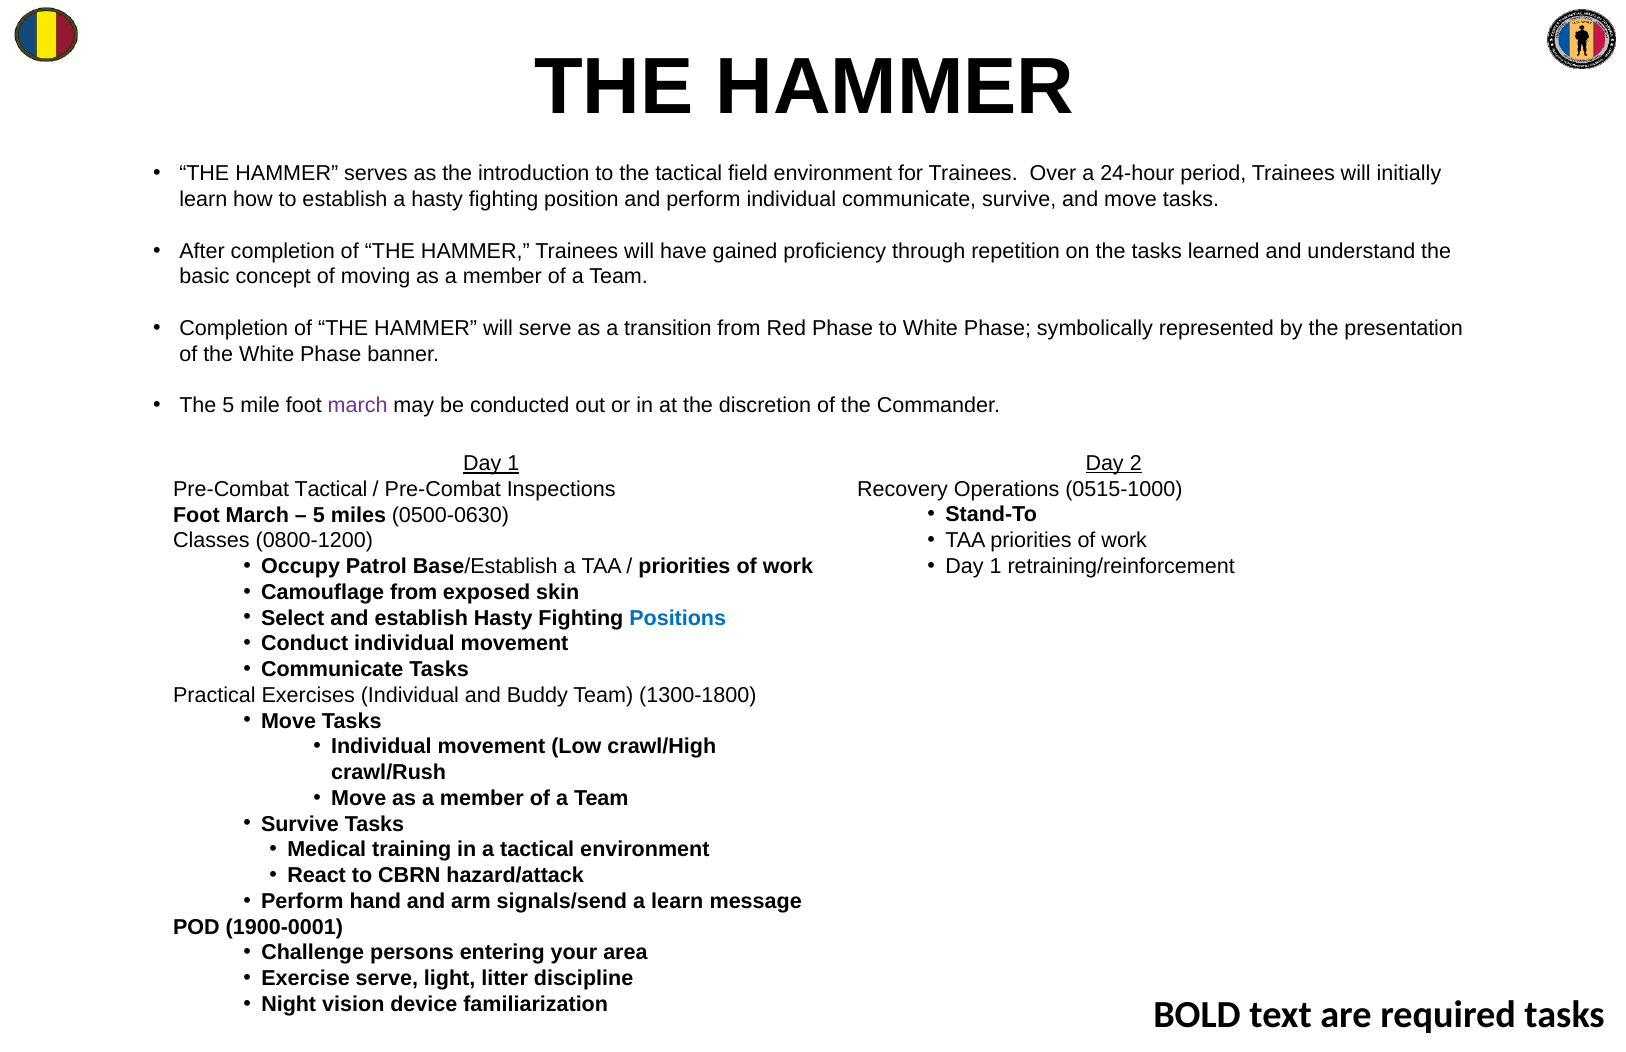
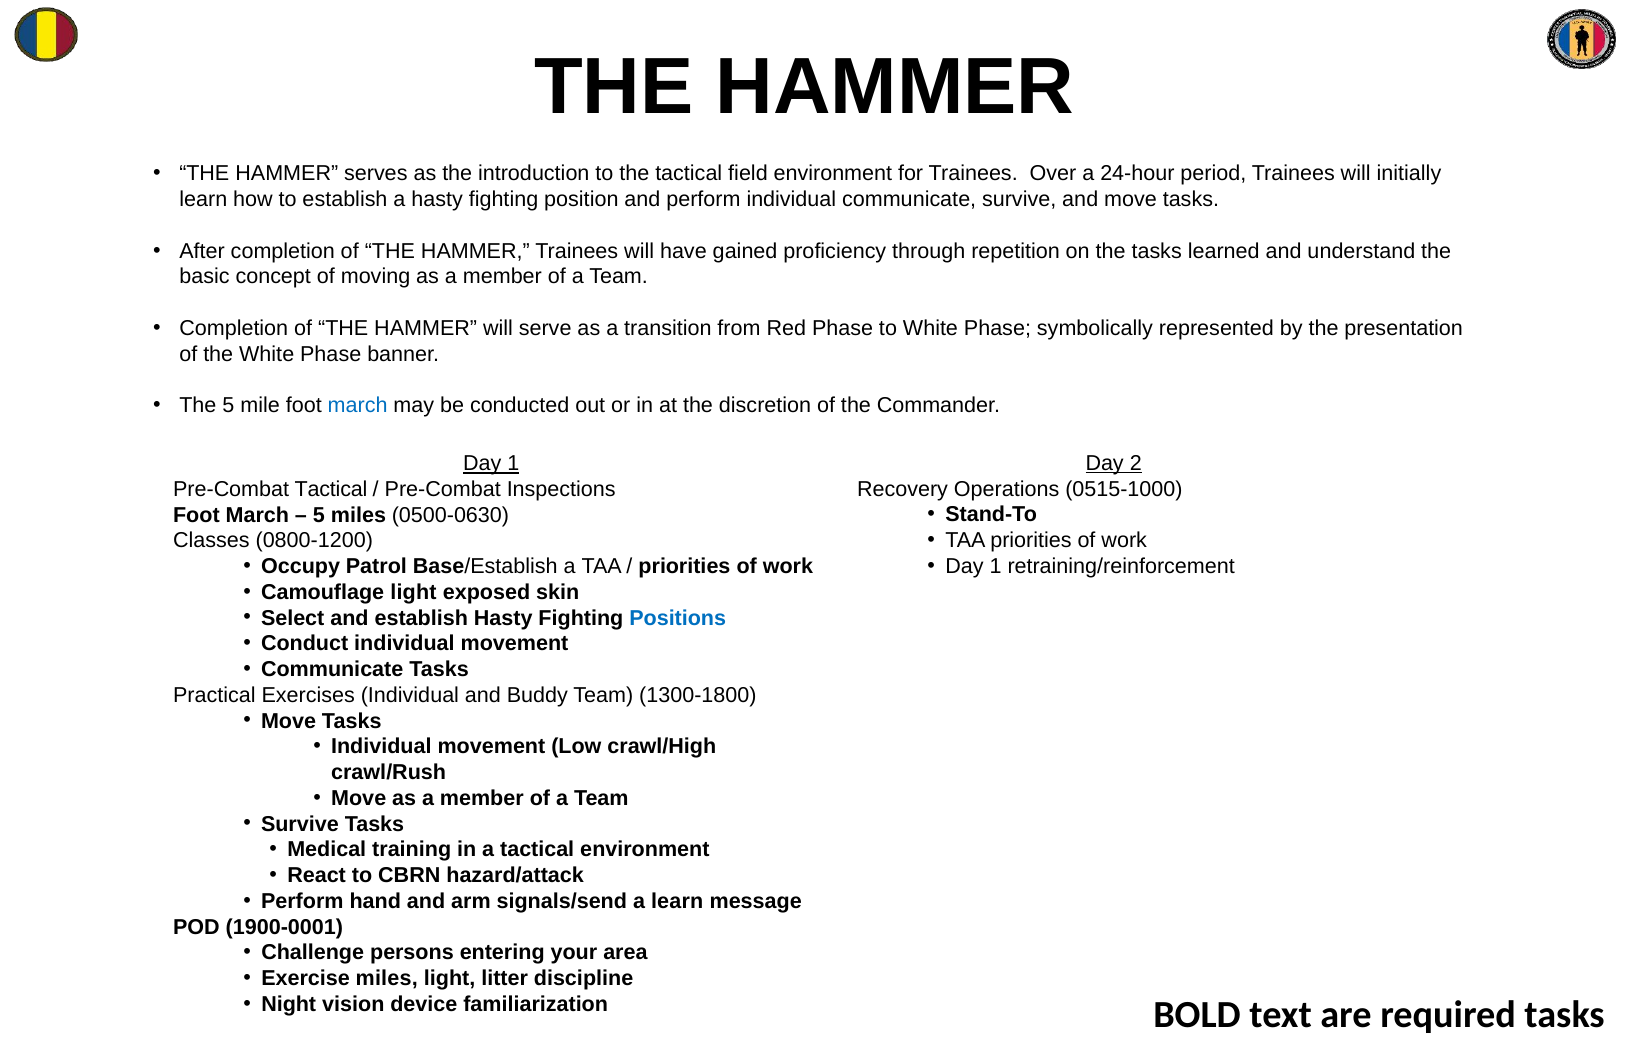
march at (358, 406) colour: purple -> blue
Camouflage from: from -> light
Exercise serve: serve -> miles
